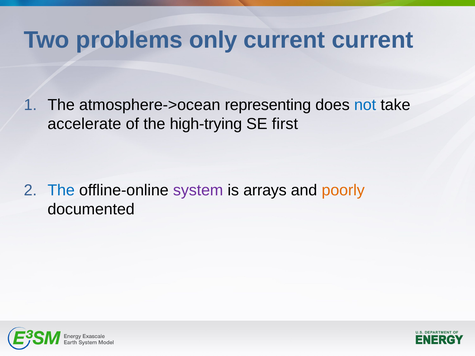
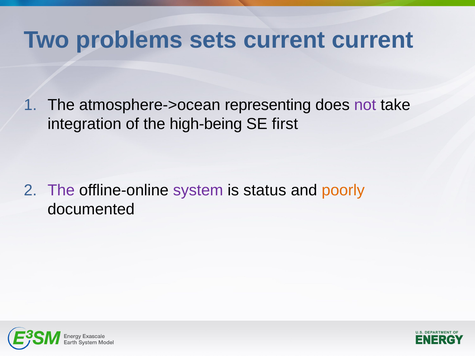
only: only -> sets
not colour: blue -> purple
accelerate: accelerate -> integration
high-trying: high-trying -> high-being
The at (61, 190) colour: blue -> purple
arrays: arrays -> status
